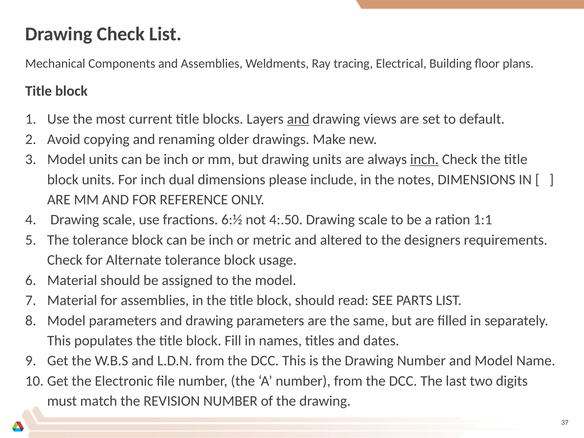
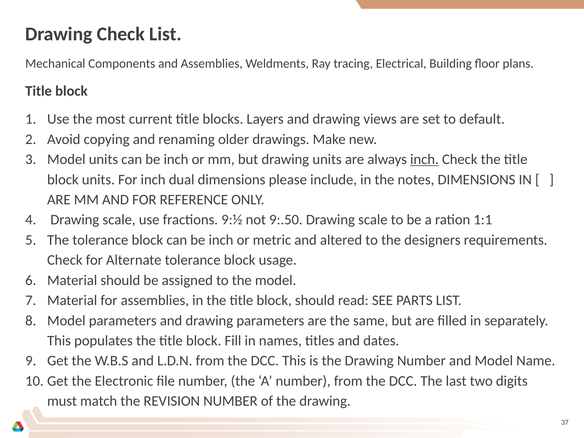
and at (298, 119) underline: present -> none
6:½: 6:½ -> 9:½
4:.50: 4:.50 -> 9:.50
